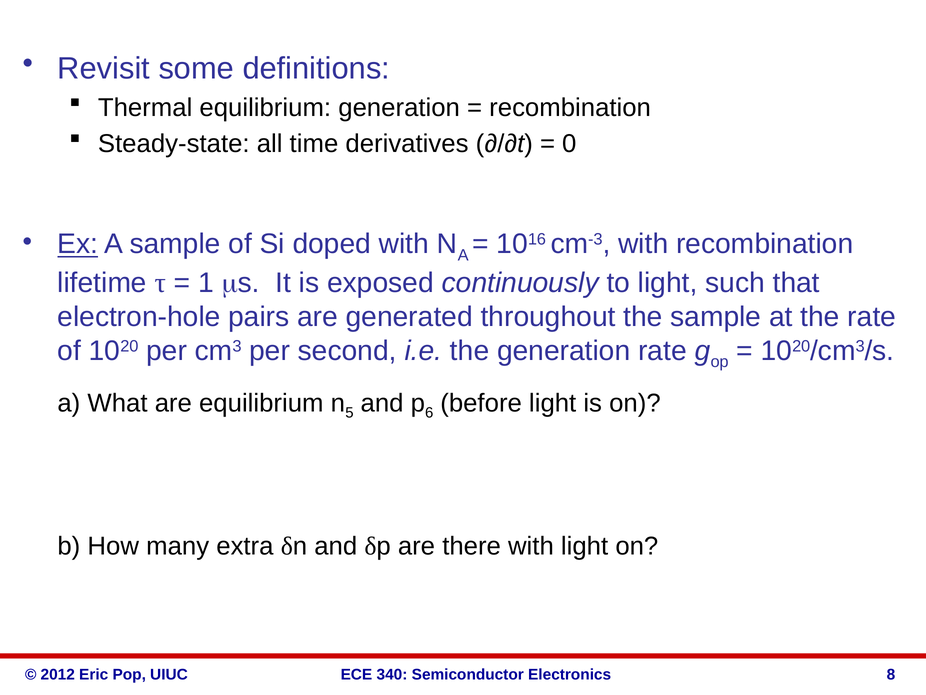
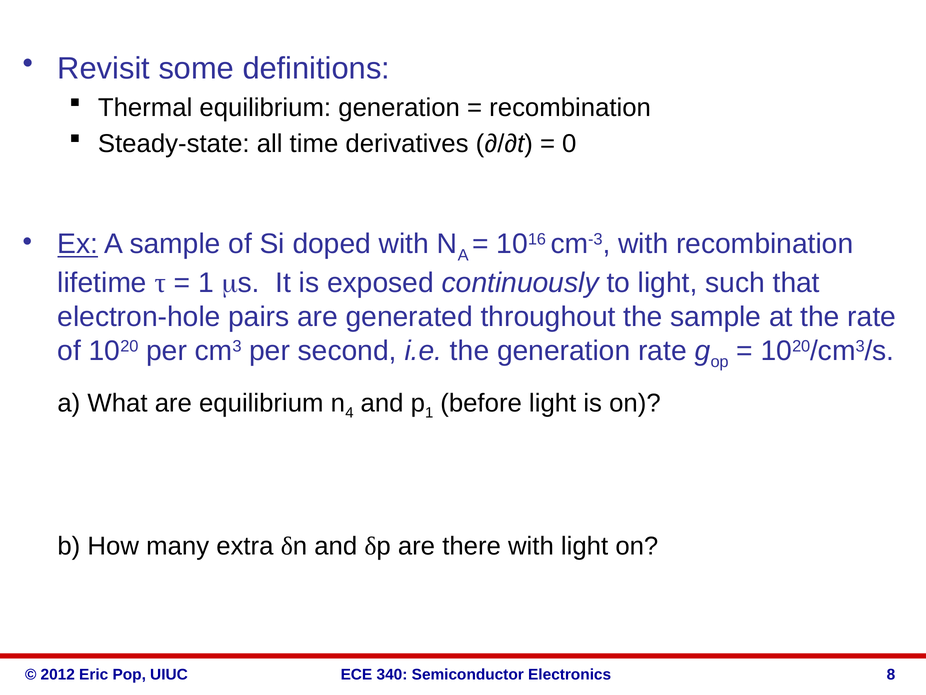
5: 5 -> 4
6 at (429, 413): 6 -> 1
